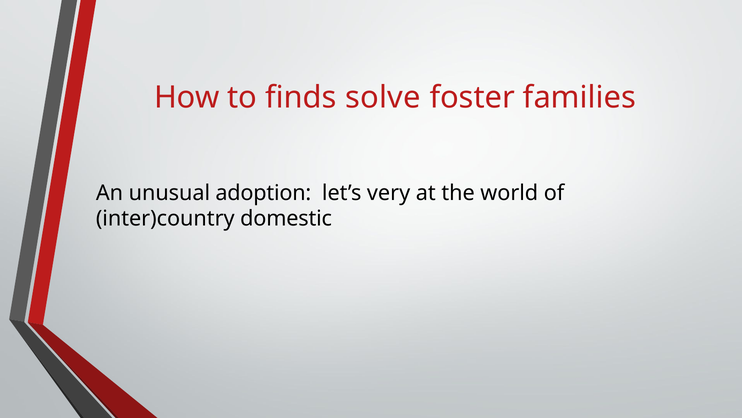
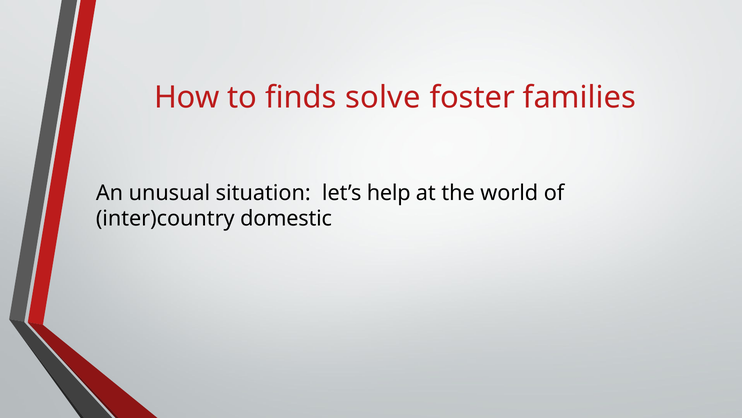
adoption: adoption -> situation
very: very -> help
